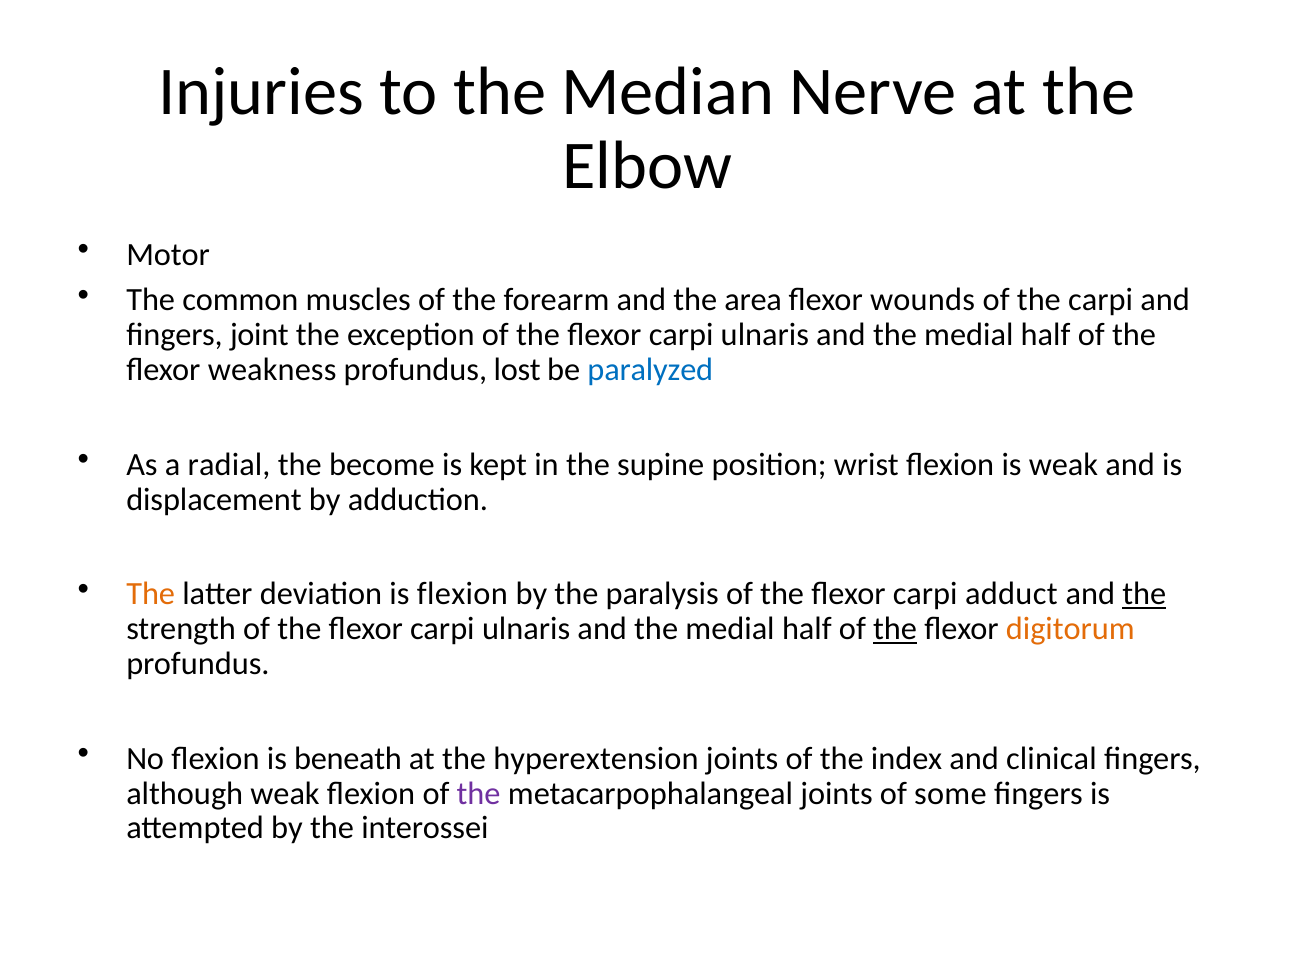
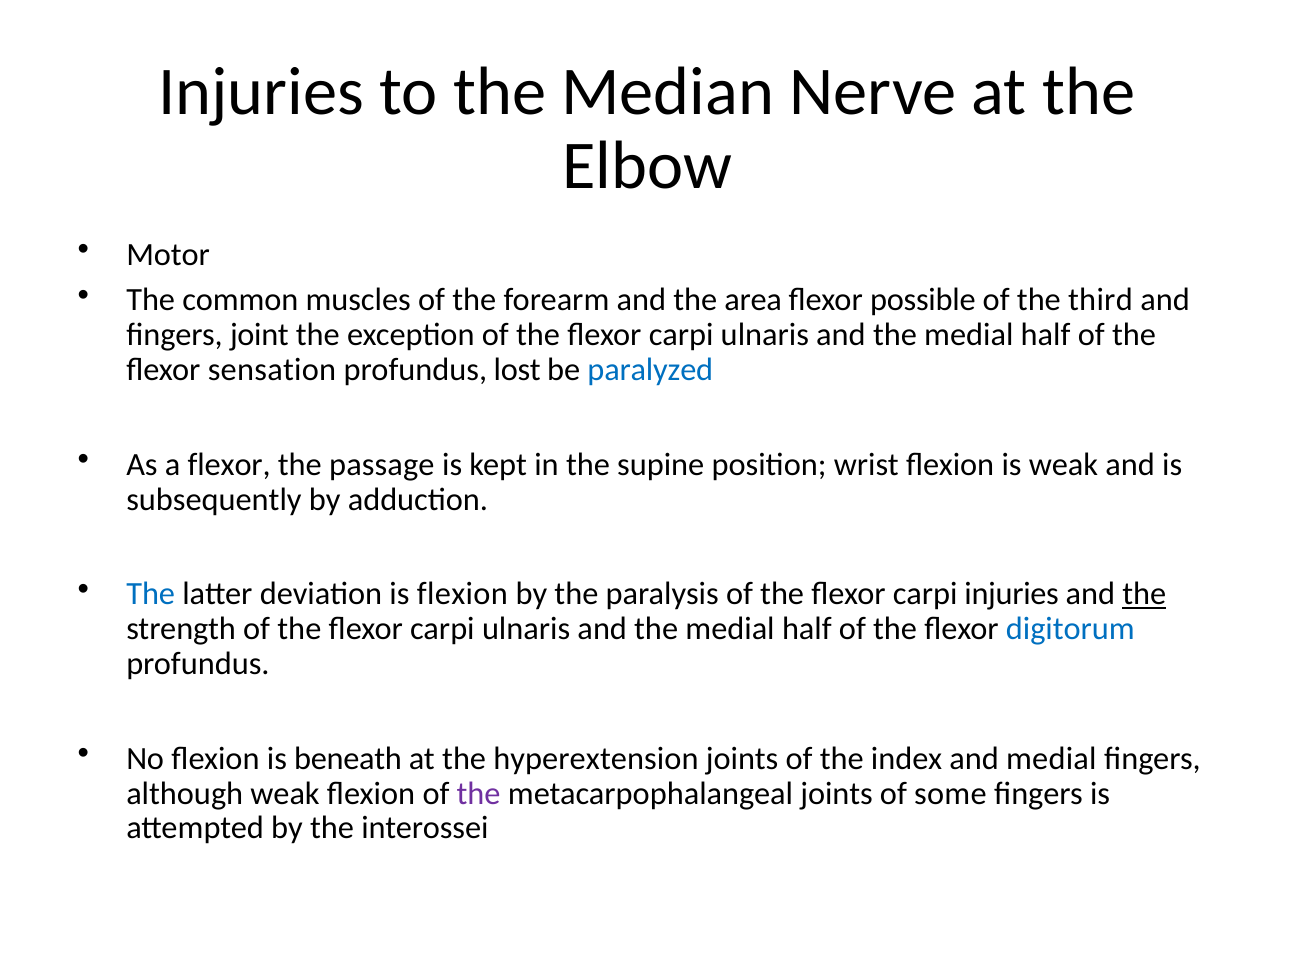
wounds: wounds -> possible
the carpi: carpi -> third
weakness: weakness -> sensation
a radial: radial -> flexor
become: become -> passage
displacement: displacement -> subsequently
The at (151, 594) colour: orange -> blue
carpi adduct: adduct -> injuries
the at (895, 629) underline: present -> none
digitorum colour: orange -> blue
and clinical: clinical -> medial
